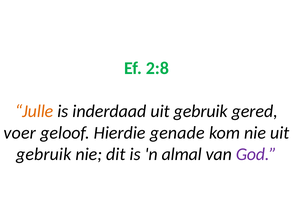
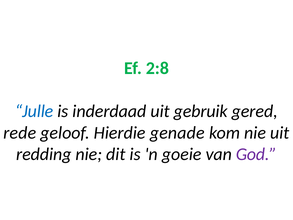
Julle colour: orange -> blue
voer: voer -> rede
gebruik at (44, 154): gebruik -> redding
almal: almal -> goeie
